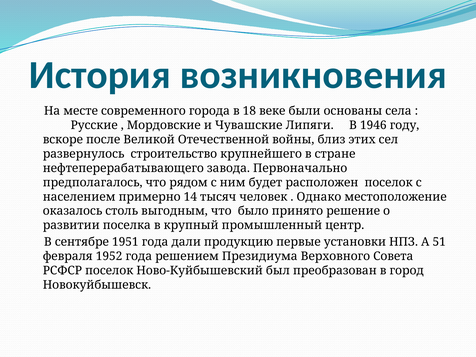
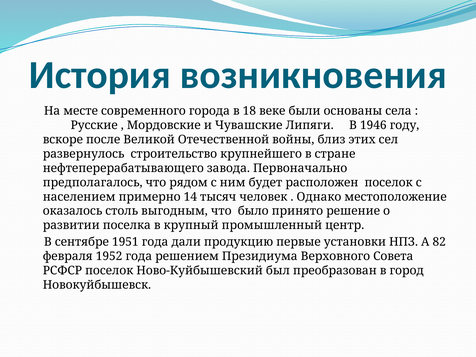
51: 51 -> 82
